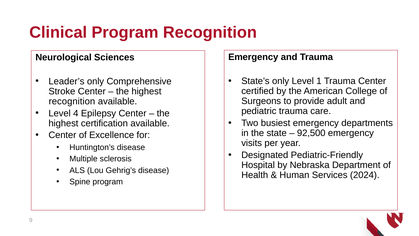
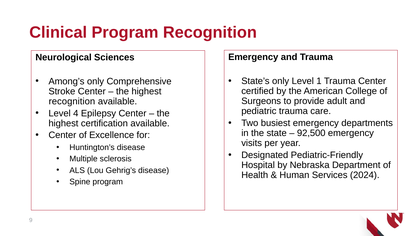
Leader’s: Leader’s -> Among’s
